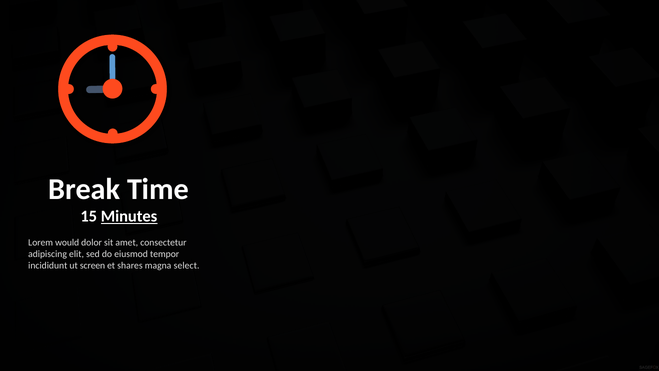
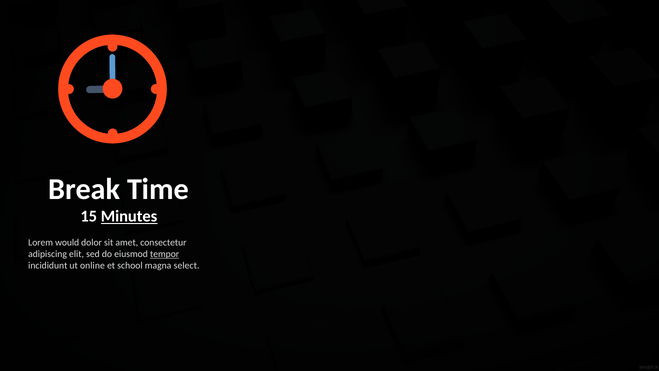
tempor underline: none -> present
screen: screen -> online
shares: shares -> school
